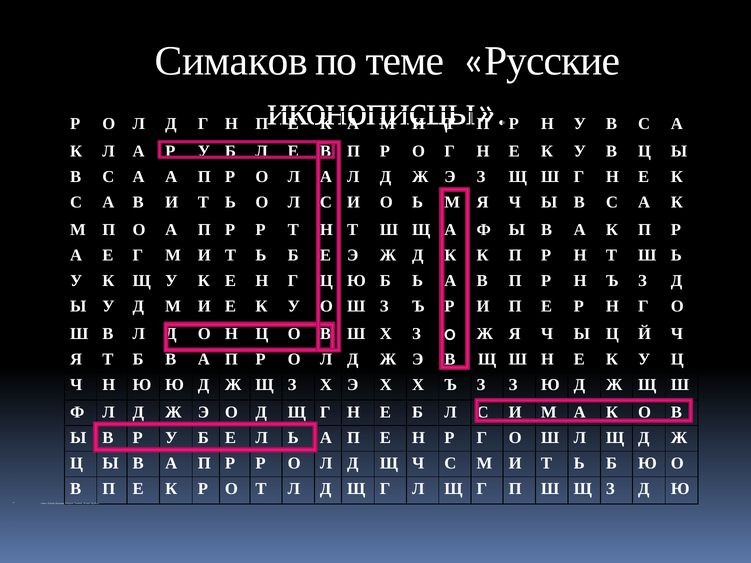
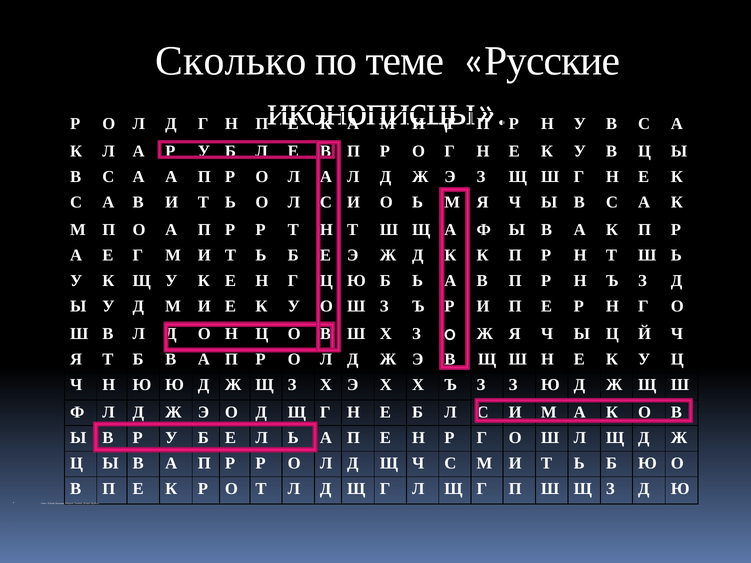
Симаков at (231, 61): Симаков -> Сколько
